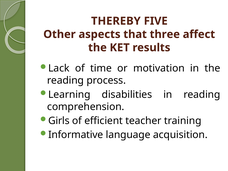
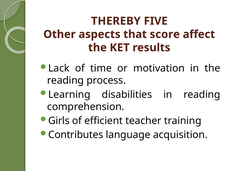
three: three -> score
Informative: Informative -> Contributes
